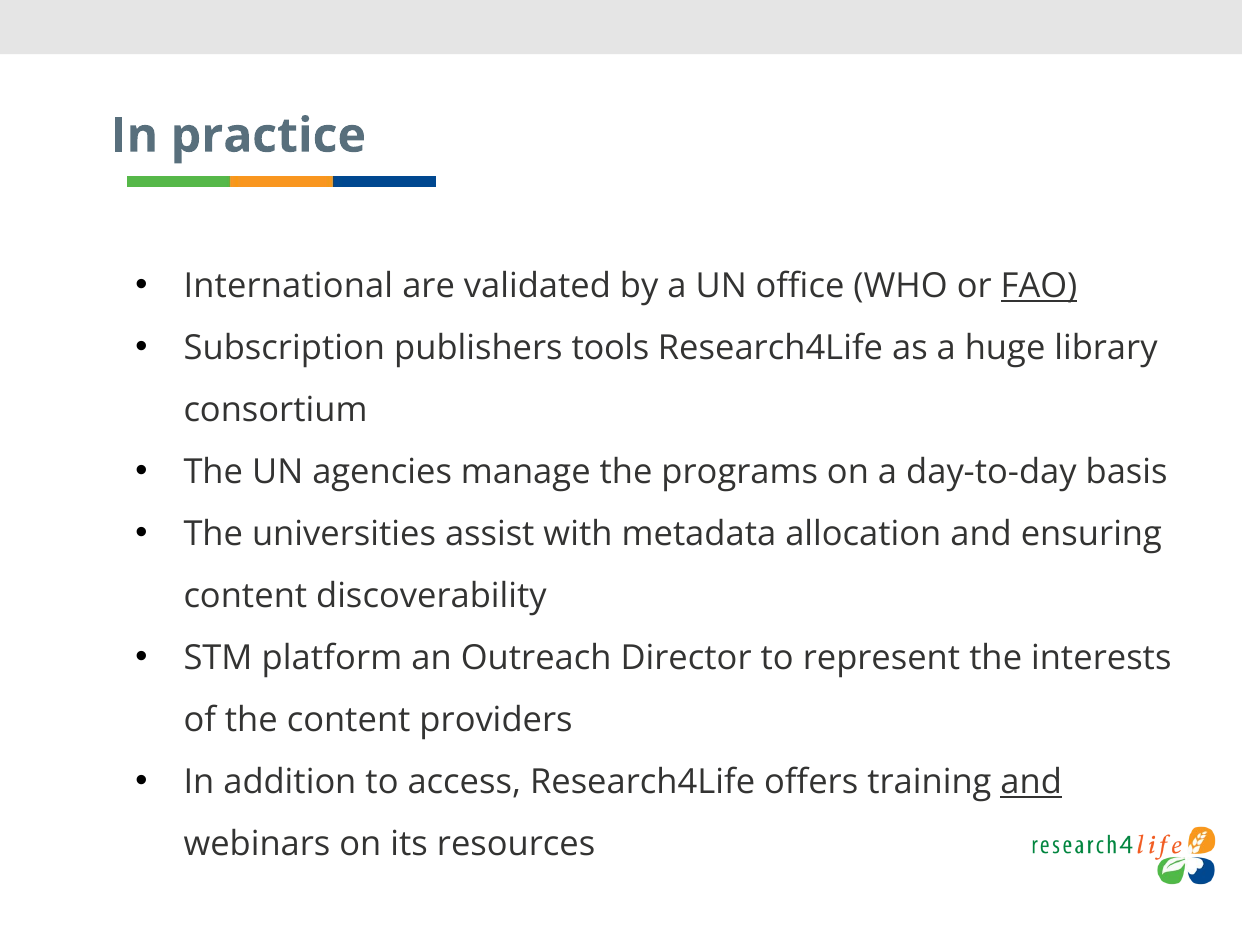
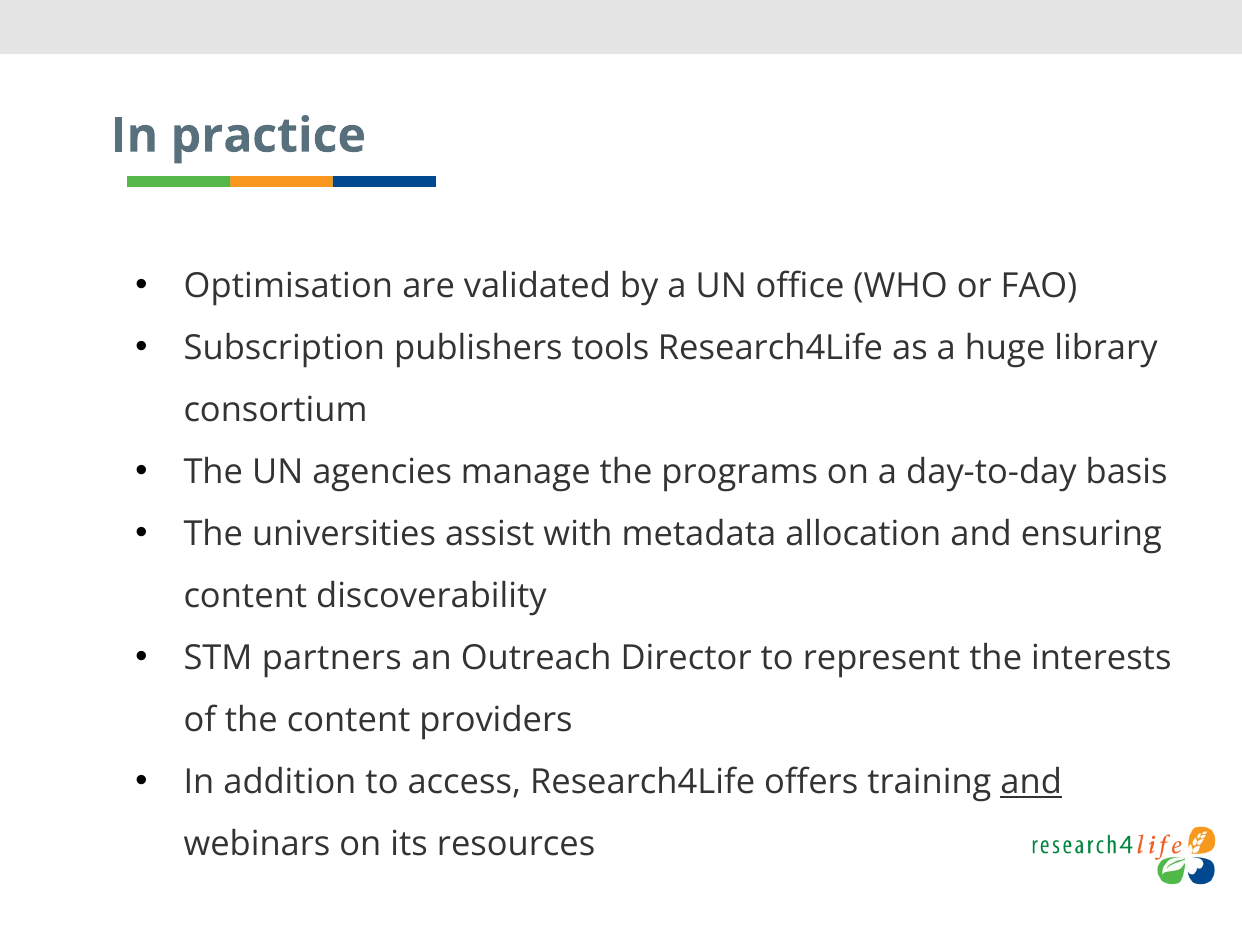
International: International -> Optimisation
FAO underline: present -> none
platform: platform -> partners
